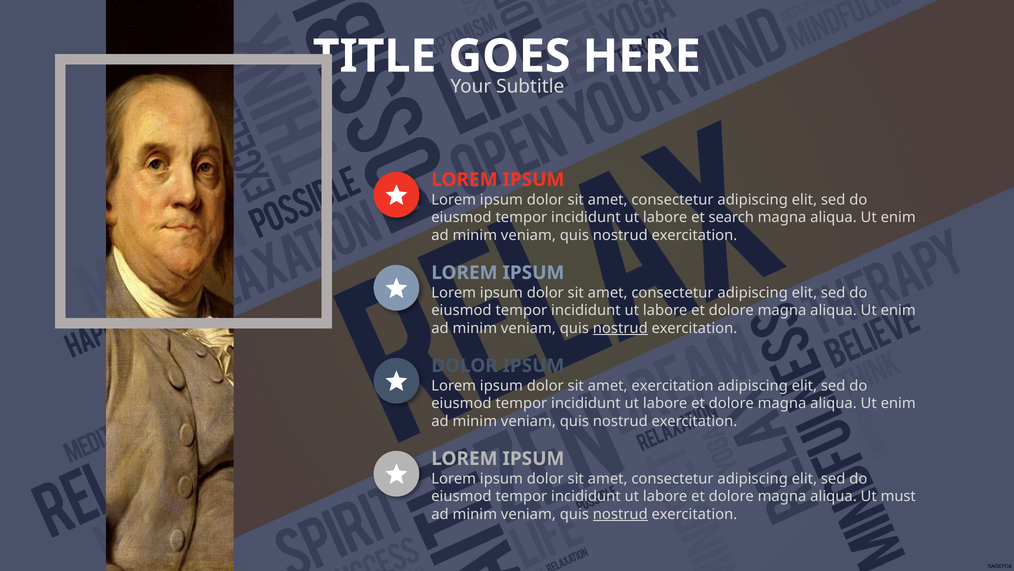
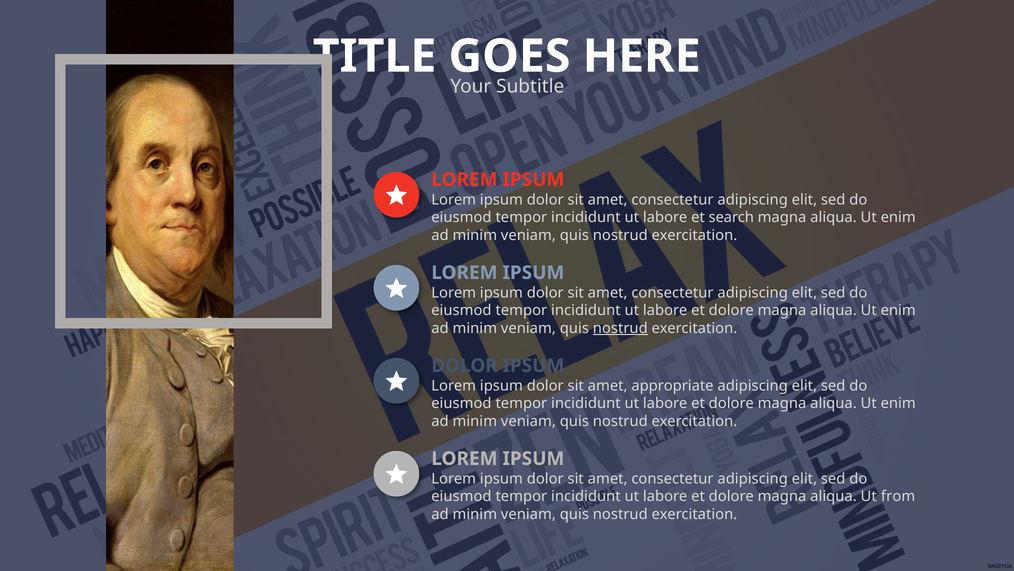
amet exercitation: exercitation -> appropriate
must: must -> from
nostrud at (620, 514) underline: present -> none
